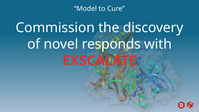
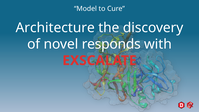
Commission: Commission -> Architecture
